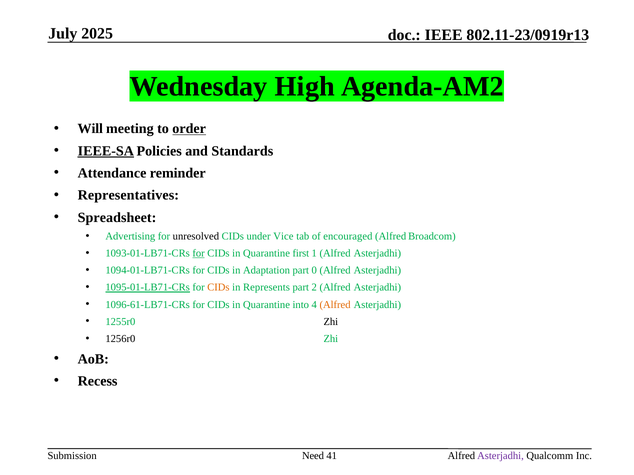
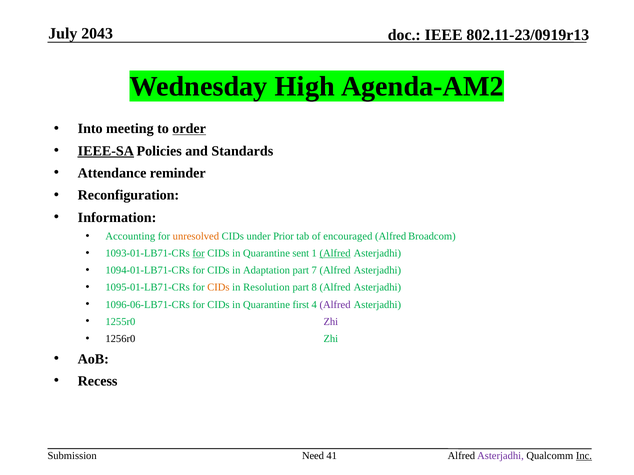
2025: 2025 -> 2043
Will: Will -> Into
Representatives: Representatives -> Reconfiguration
Spreadsheet: Spreadsheet -> Information
Advertising: Advertising -> Accounting
unresolved colour: black -> orange
Vice: Vice -> Prior
first: first -> sent
Alfred at (335, 254) underline: none -> present
0: 0 -> 7
1095-01-LB71-CRs underline: present -> none
Represents: Represents -> Resolution
2: 2 -> 8
1096-61-LB71-CRs: 1096-61-LB71-CRs -> 1096-06-LB71-CRs
into: into -> first
Alfred at (335, 305) colour: orange -> purple
Zhi at (331, 322) colour: black -> purple
Inc underline: none -> present
